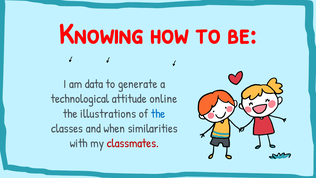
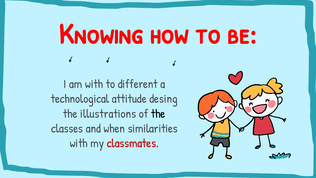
am data: data -> with
generate: generate -> different
online: online -> desing
the at (158, 114) colour: blue -> black
